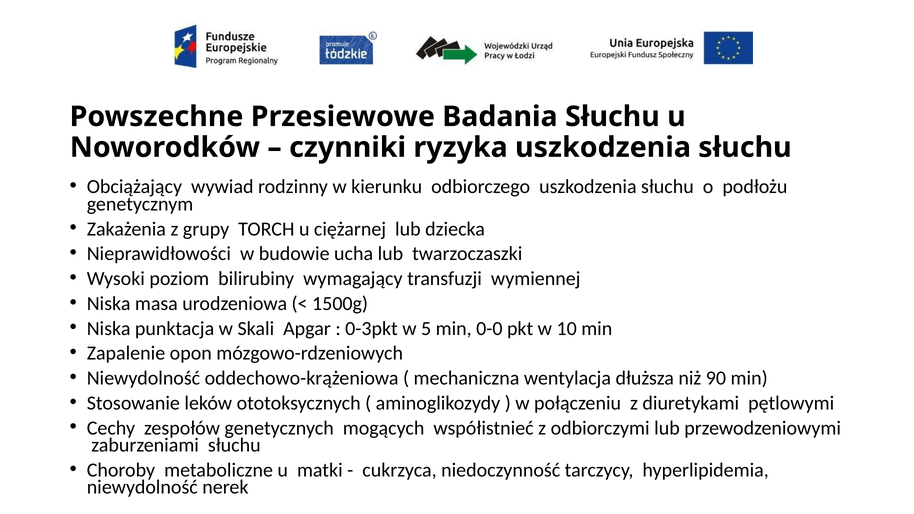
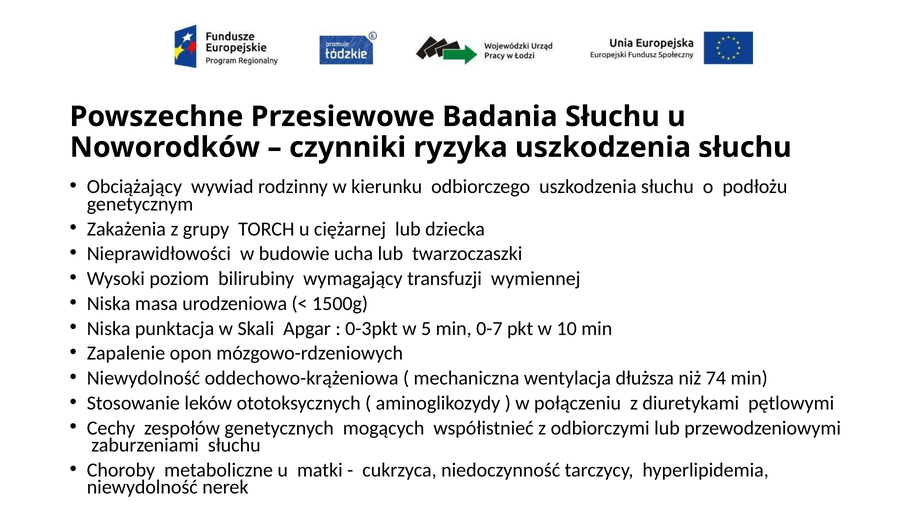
0-0: 0-0 -> 0-7
90: 90 -> 74
